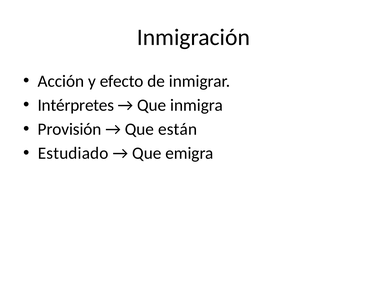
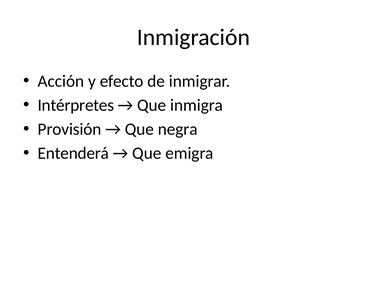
están: están -> negra
Estudiado: Estudiado -> Entenderá
